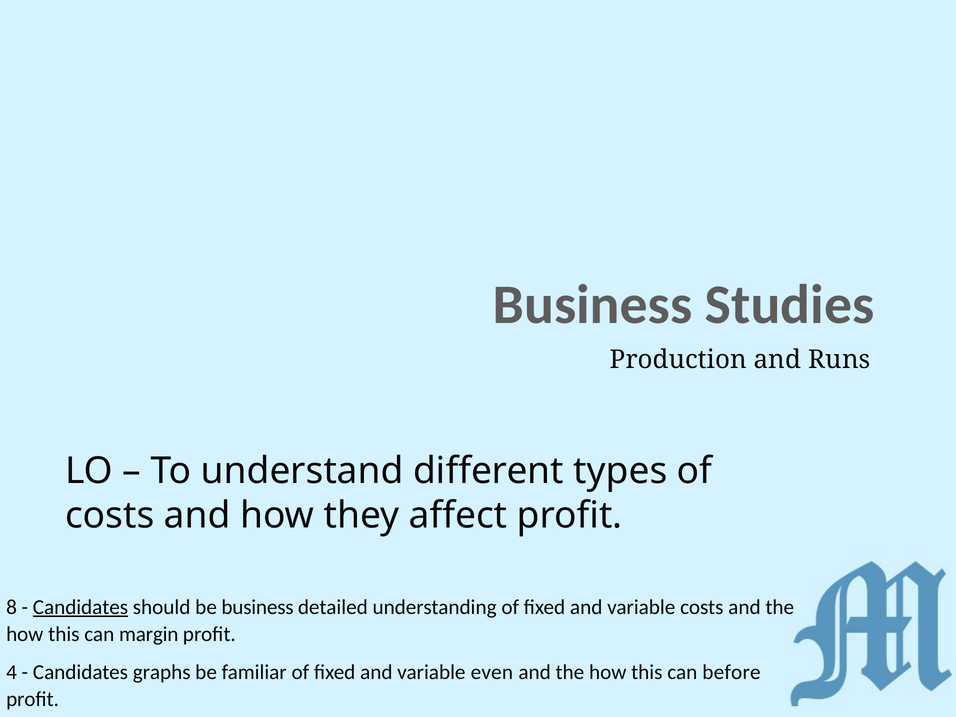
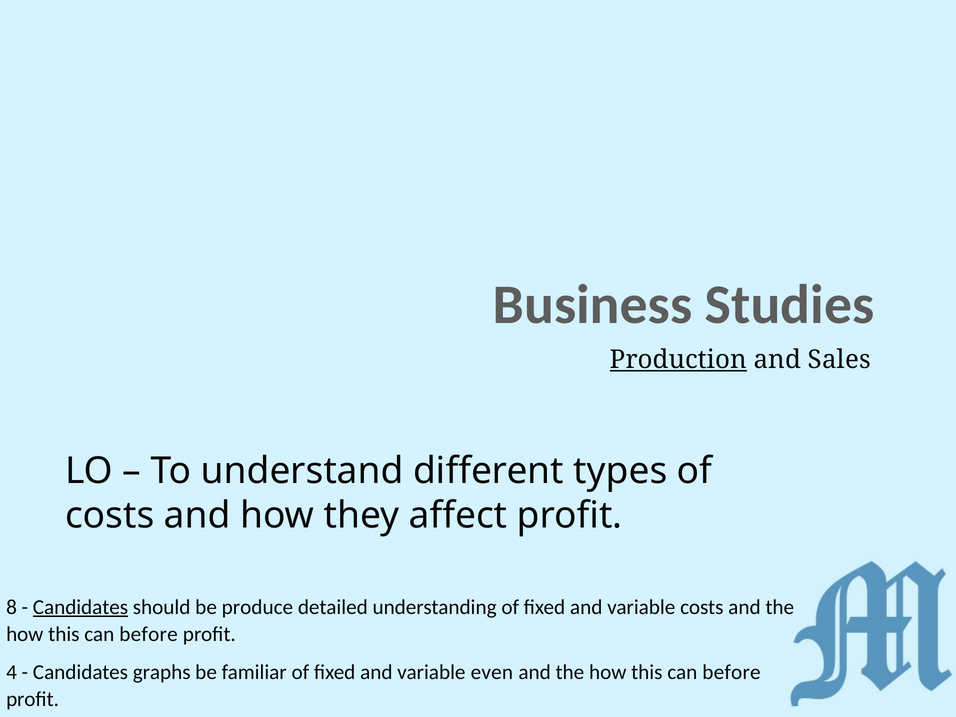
Production underline: none -> present
Runs: Runs -> Sales
be business: business -> produce
margin at (149, 634): margin -> before
